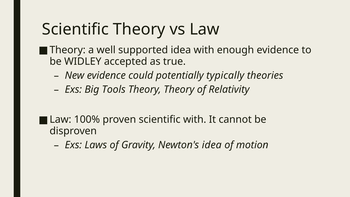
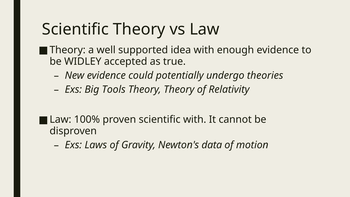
typically: typically -> undergo
Newton's idea: idea -> data
